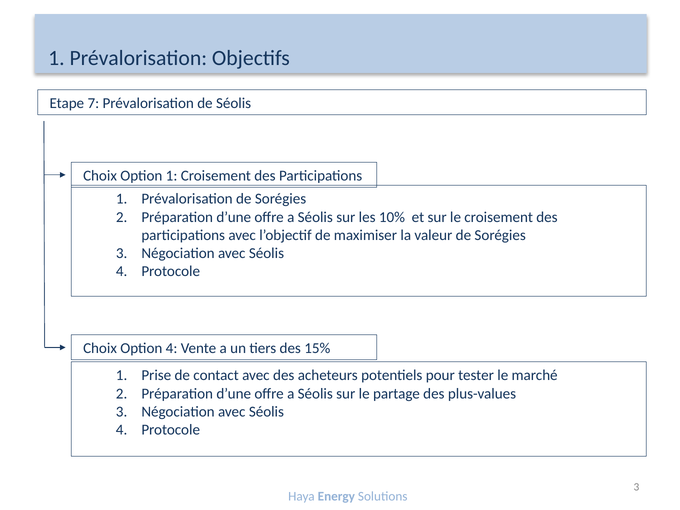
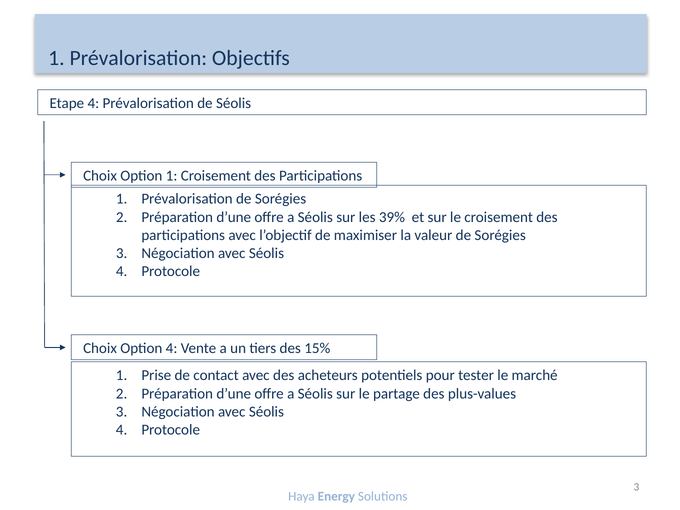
Etape 7: 7 -> 4
10%: 10% -> 39%
